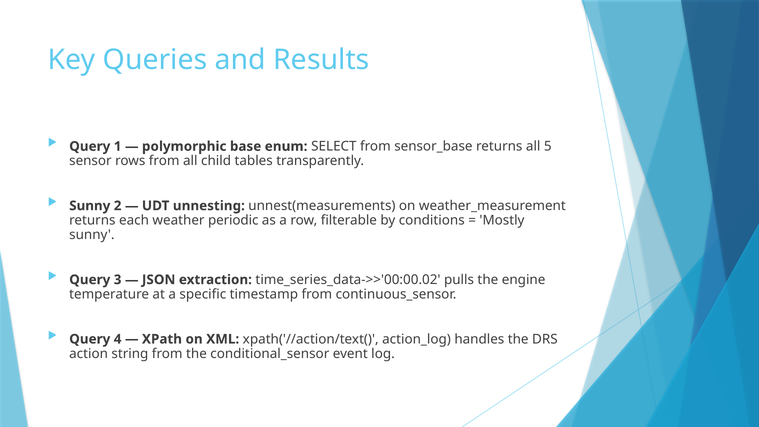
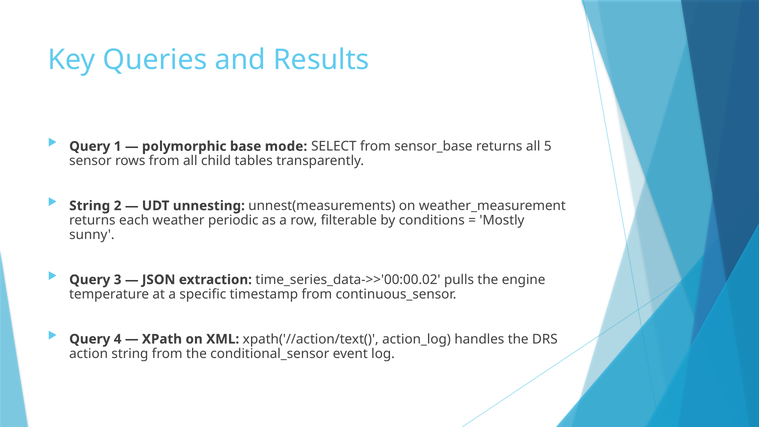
enum: enum -> mode
Sunny at (90, 206): Sunny -> String
